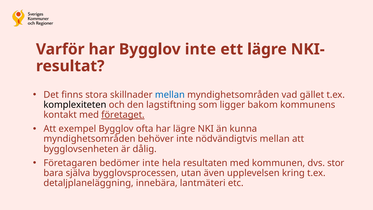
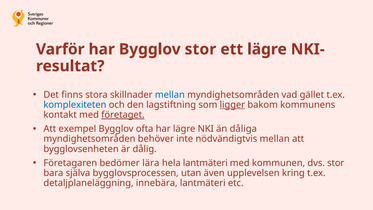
Bygglov inte: inte -> stor
komplexiteten colour: black -> blue
ligger underline: none -> present
kunna: kunna -> dåliga
bedömer inte: inte -> lära
hela resultaten: resultaten -> lantmäteri
